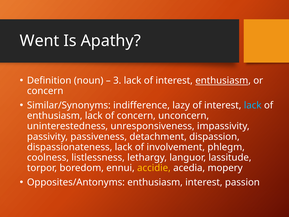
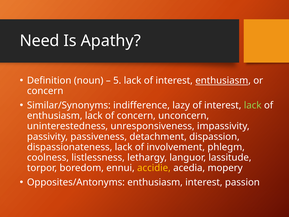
Went: Went -> Need
3: 3 -> 5
lack at (253, 105) colour: light blue -> light green
